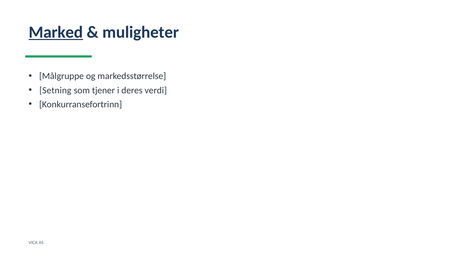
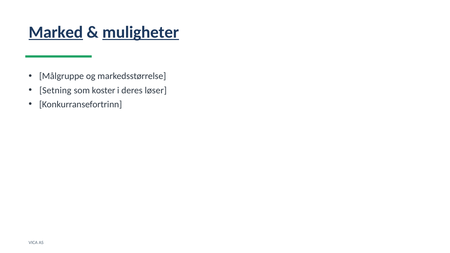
muligheter underline: none -> present
tjener: tjener -> koster
verdi: verdi -> løser
